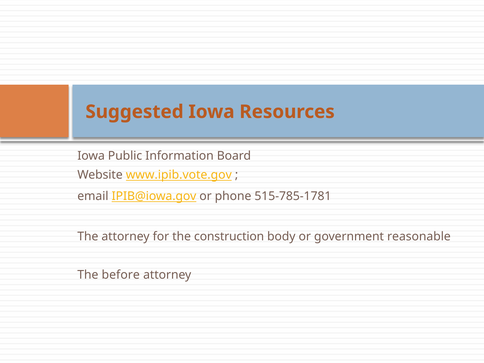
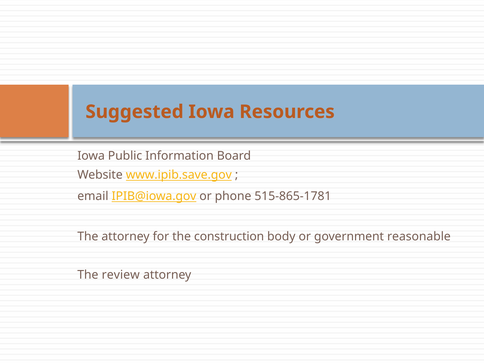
www.ipib.vote.gov: www.ipib.vote.gov -> www.ipib.save.gov
515-785-1781: 515-785-1781 -> 515-865-1781
before: before -> review
